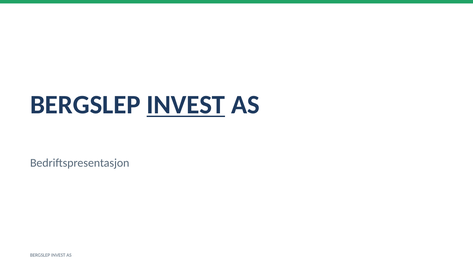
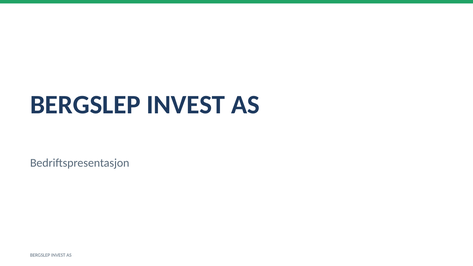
INVEST at (186, 105) underline: present -> none
